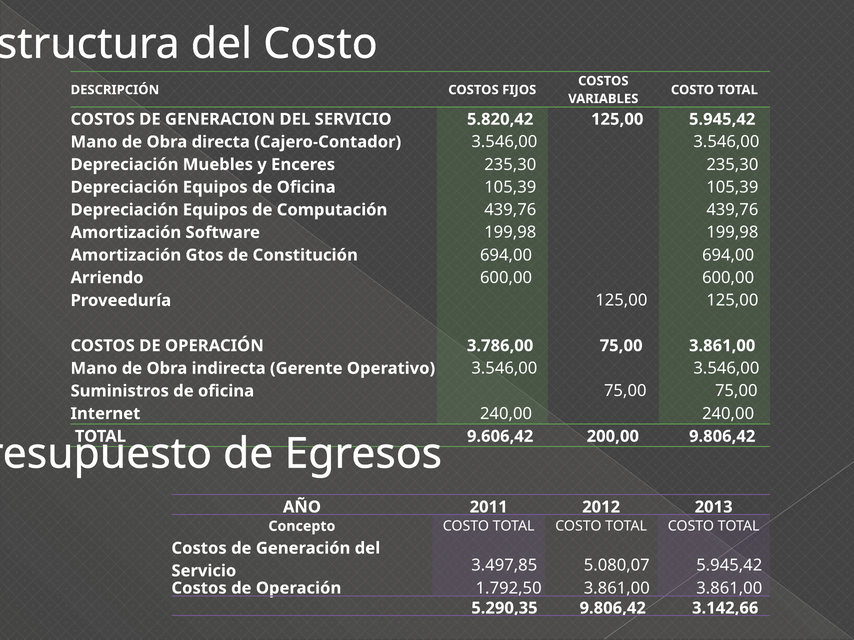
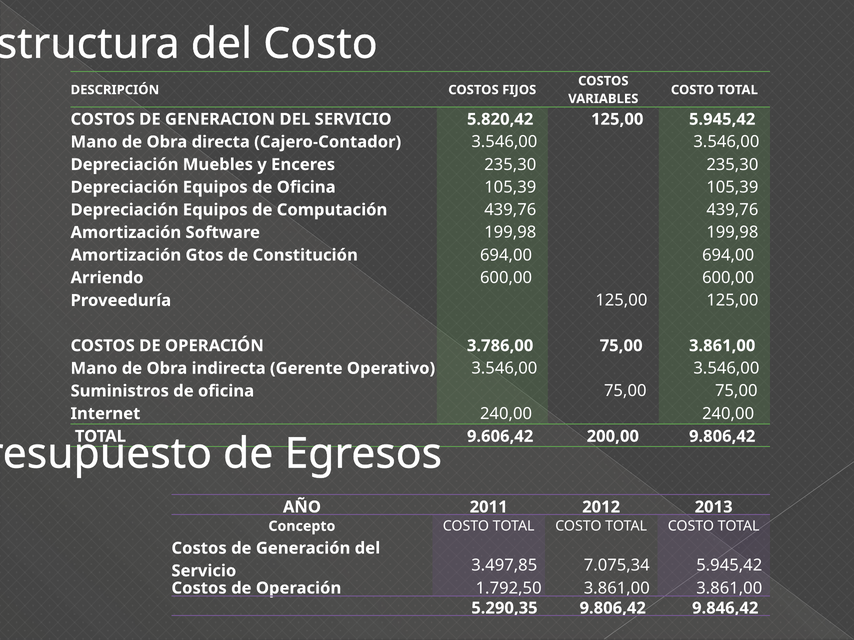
5.080,07: 5.080,07 -> 7.075,34
3.142,66: 3.142,66 -> 9.846,42
